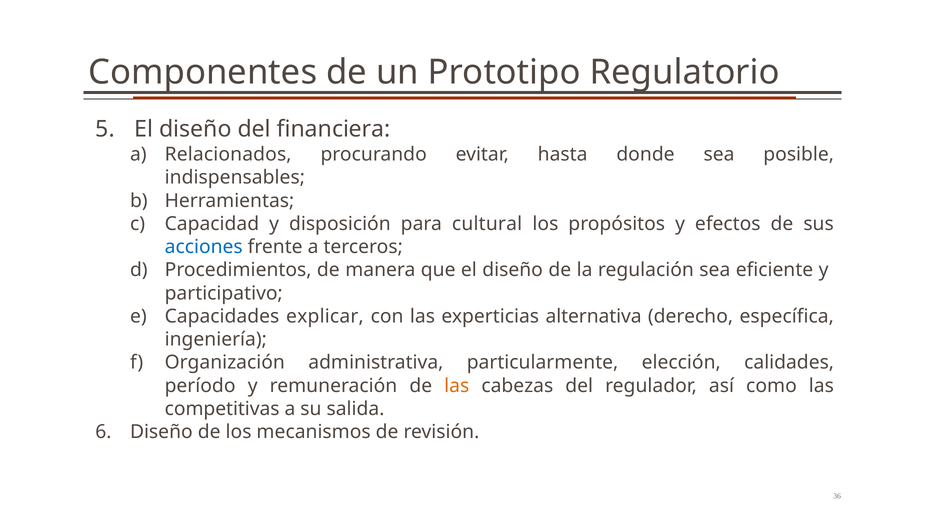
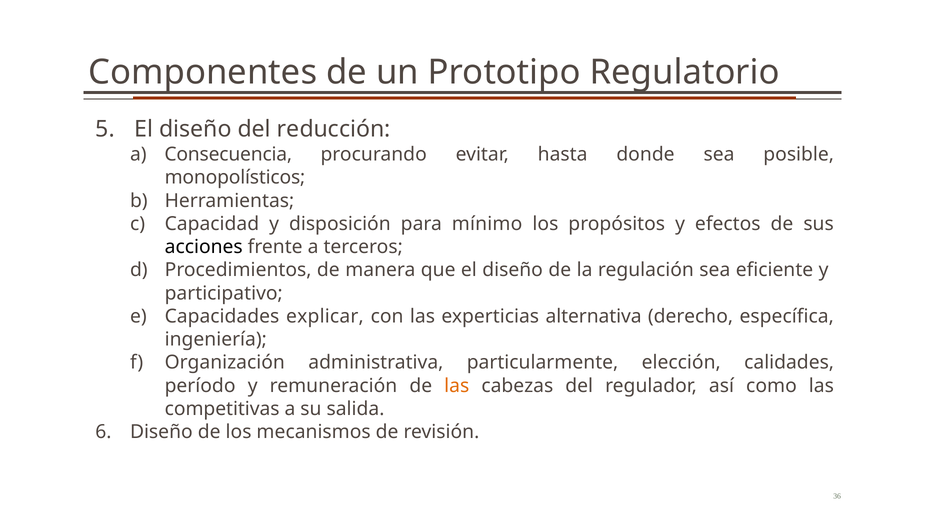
financiera: financiera -> reducción
Relacionados: Relacionados -> Consecuencia
indispensables: indispensables -> monopolísticos
cultural: cultural -> mínimo
acciones colour: blue -> black
